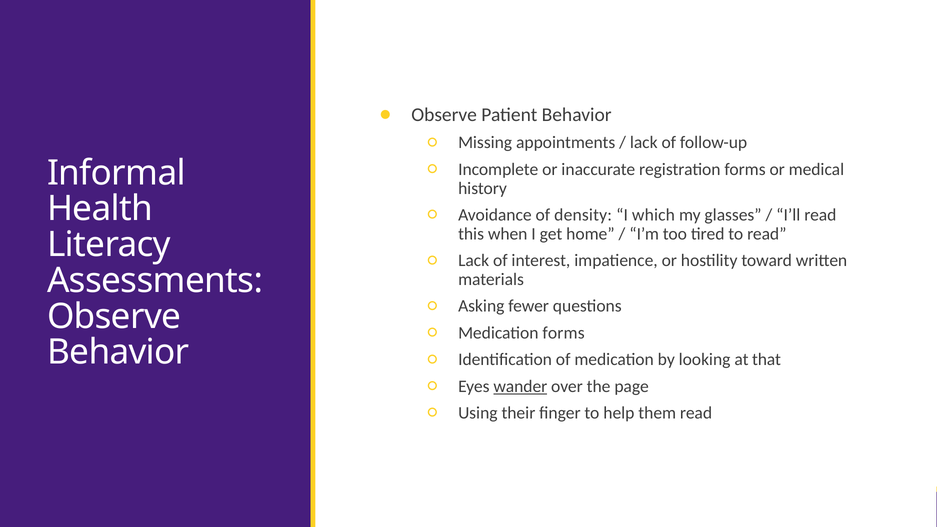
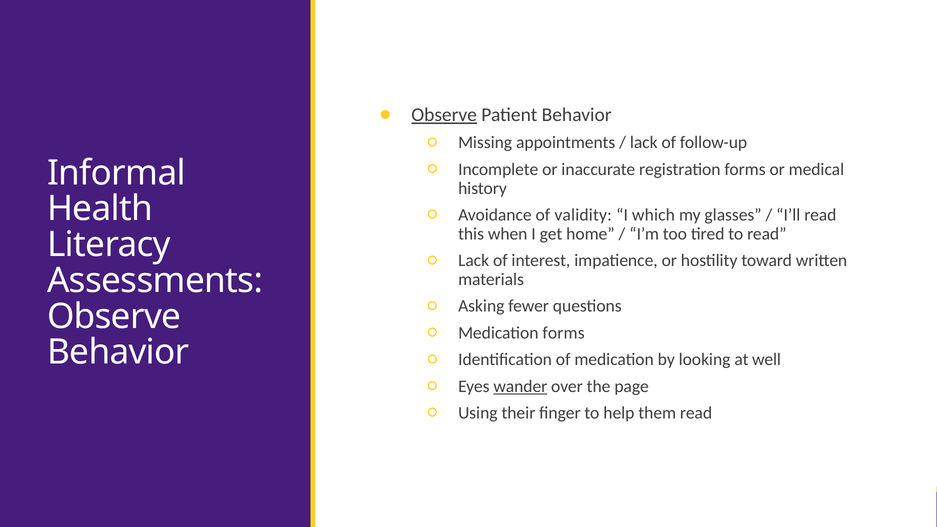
Observe at (444, 115) underline: none -> present
density: density -> validity
that: that -> well
